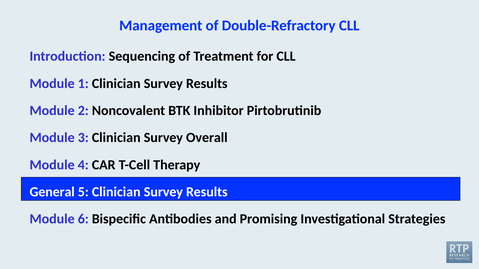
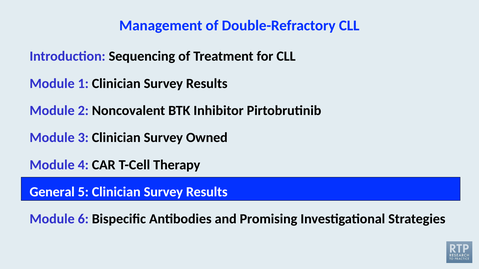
Overall: Overall -> Owned
